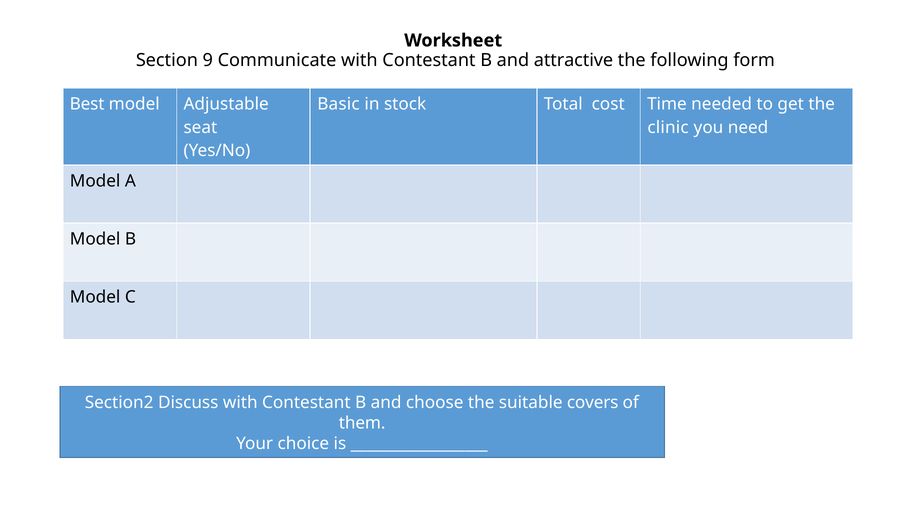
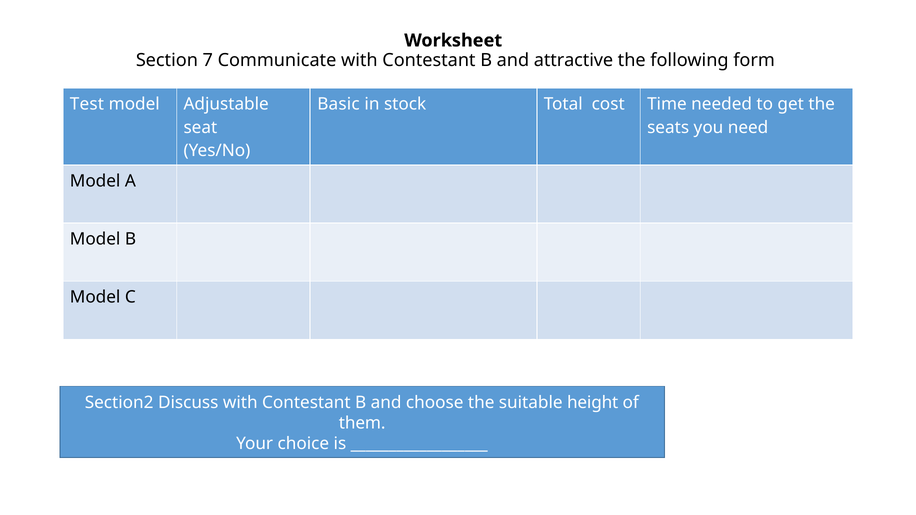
9: 9 -> 7
Best: Best -> Test
clinic: clinic -> seats
covers: covers -> height
